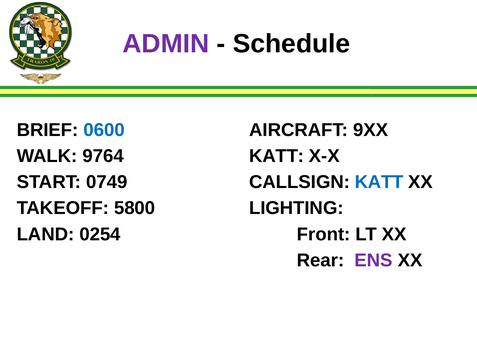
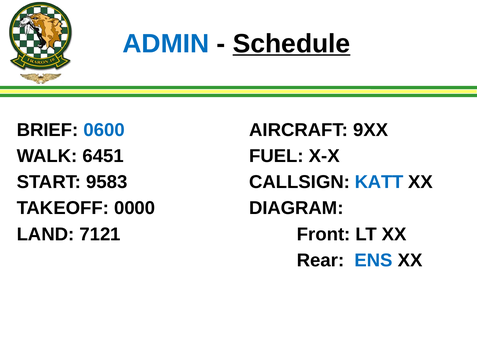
ADMIN colour: purple -> blue
Schedule underline: none -> present
9764: 9764 -> 6451
KATT at (277, 156): KATT -> FUEL
0749: 0749 -> 9583
5800: 5800 -> 0000
LIGHTING: LIGHTING -> DIAGRAM
0254: 0254 -> 7121
ENS colour: purple -> blue
